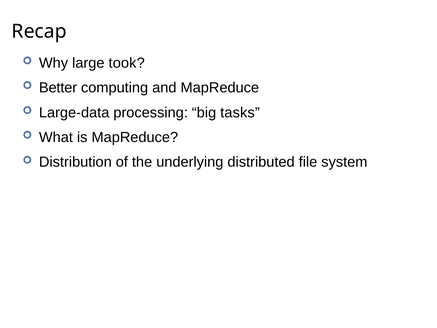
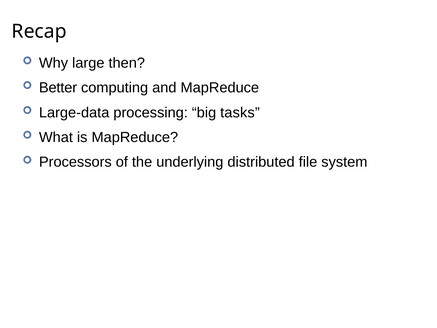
took: took -> then
Distribution: Distribution -> Processors
